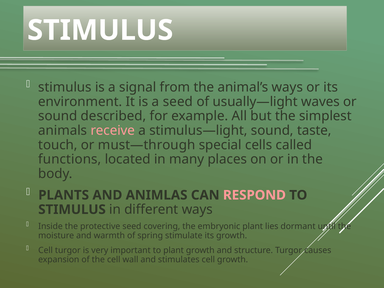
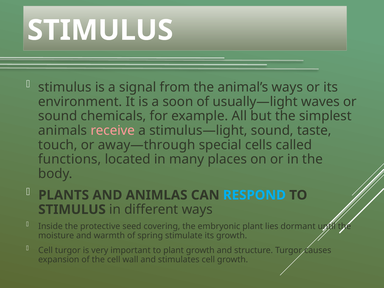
a seed: seed -> soon
described: described -> chemicals
must—through: must—through -> away—through
RESPOND colour: pink -> light blue
